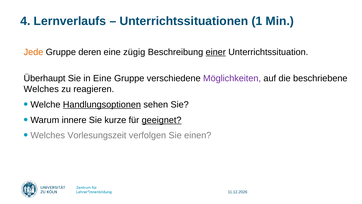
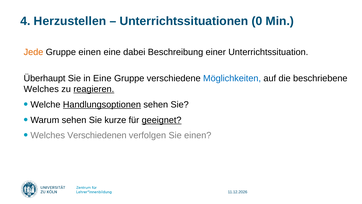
Lernverlaufs: Lernverlaufs -> Herzustellen
1: 1 -> 0
Gruppe deren: deren -> einen
zügig: zügig -> dabei
einer underline: present -> none
Möglichkeiten colour: purple -> blue
reagieren underline: none -> present
Warum innere: innere -> sehen
Vorlesungszeit: Vorlesungszeit -> Verschiedenen
